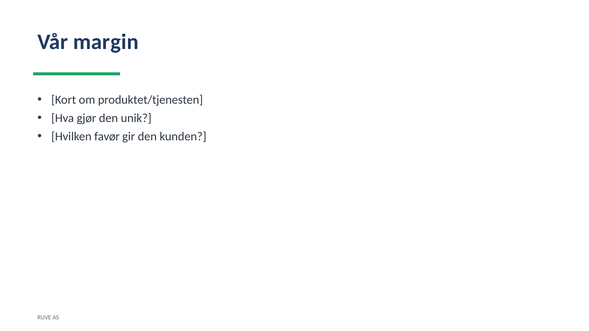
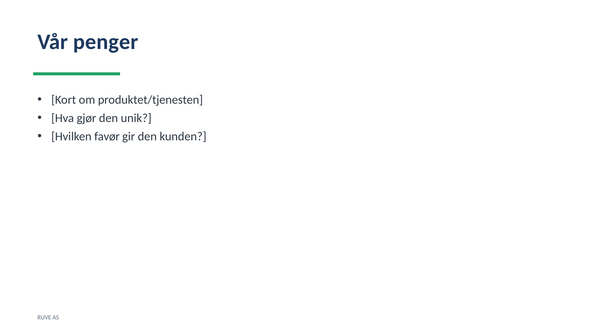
margin: margin -> penger
